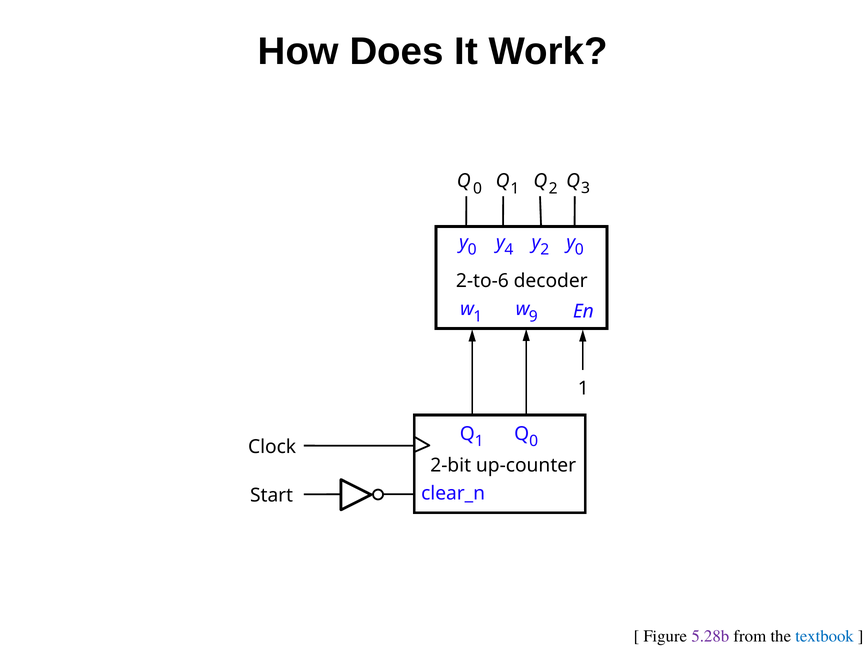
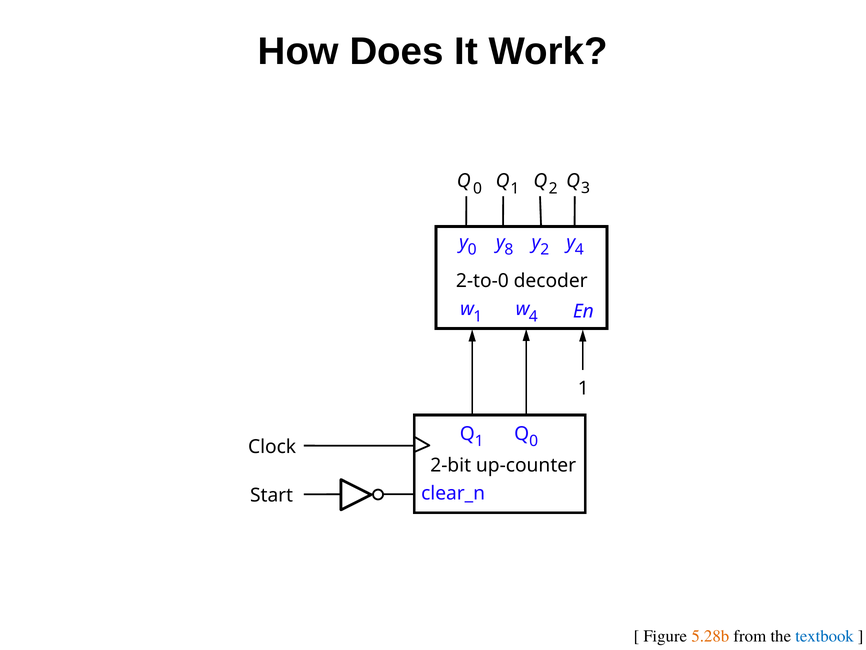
4: 4 -> 8
2 y 0: 0 -> 4
2-to-6: 2-to-6 -> 2-to-0
w 9: 9 -> 4
5.28b colour: purple -> orange
